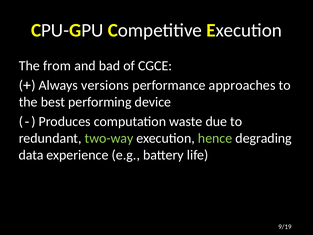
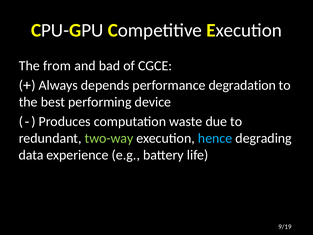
versions: versions -> depends
approaches: approaches -> degradation
hence colour: light green -> light blue
